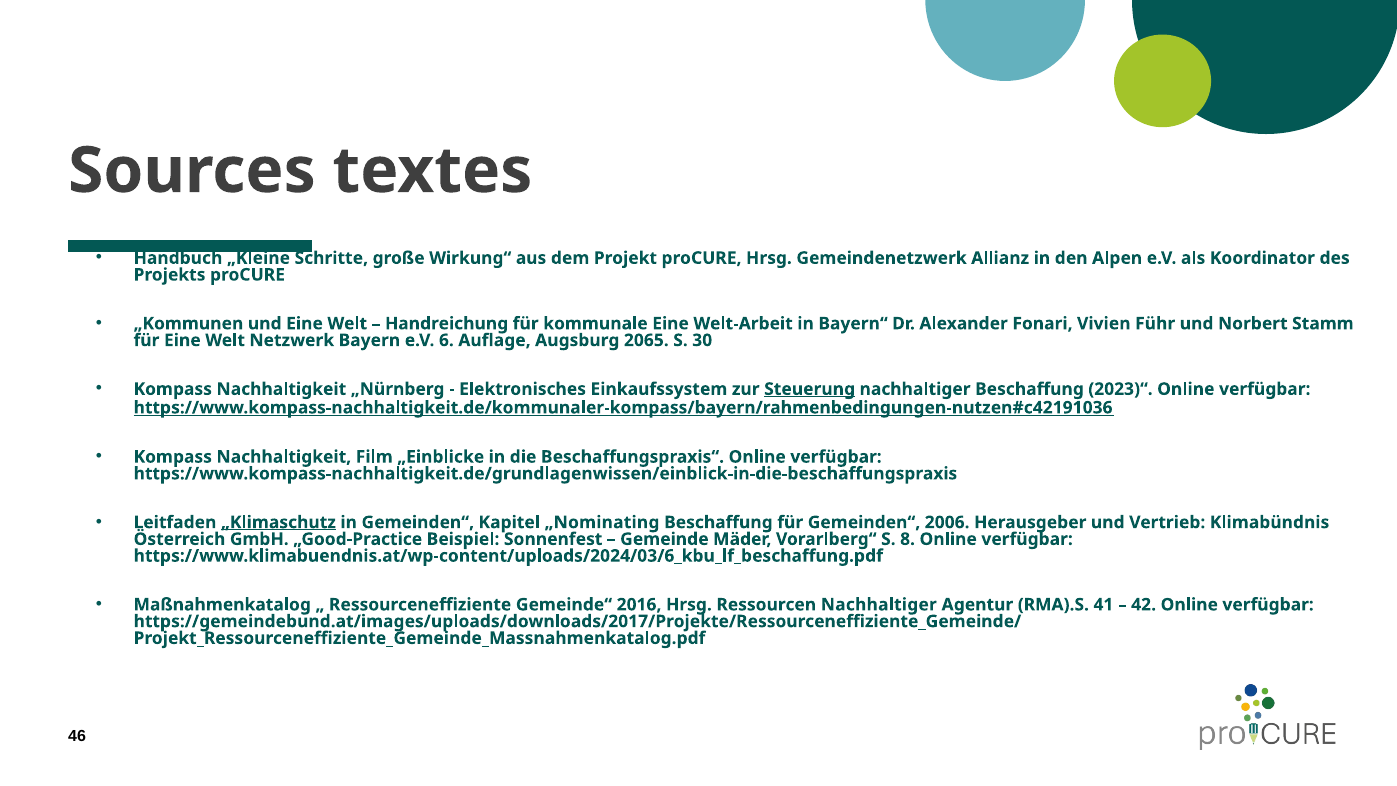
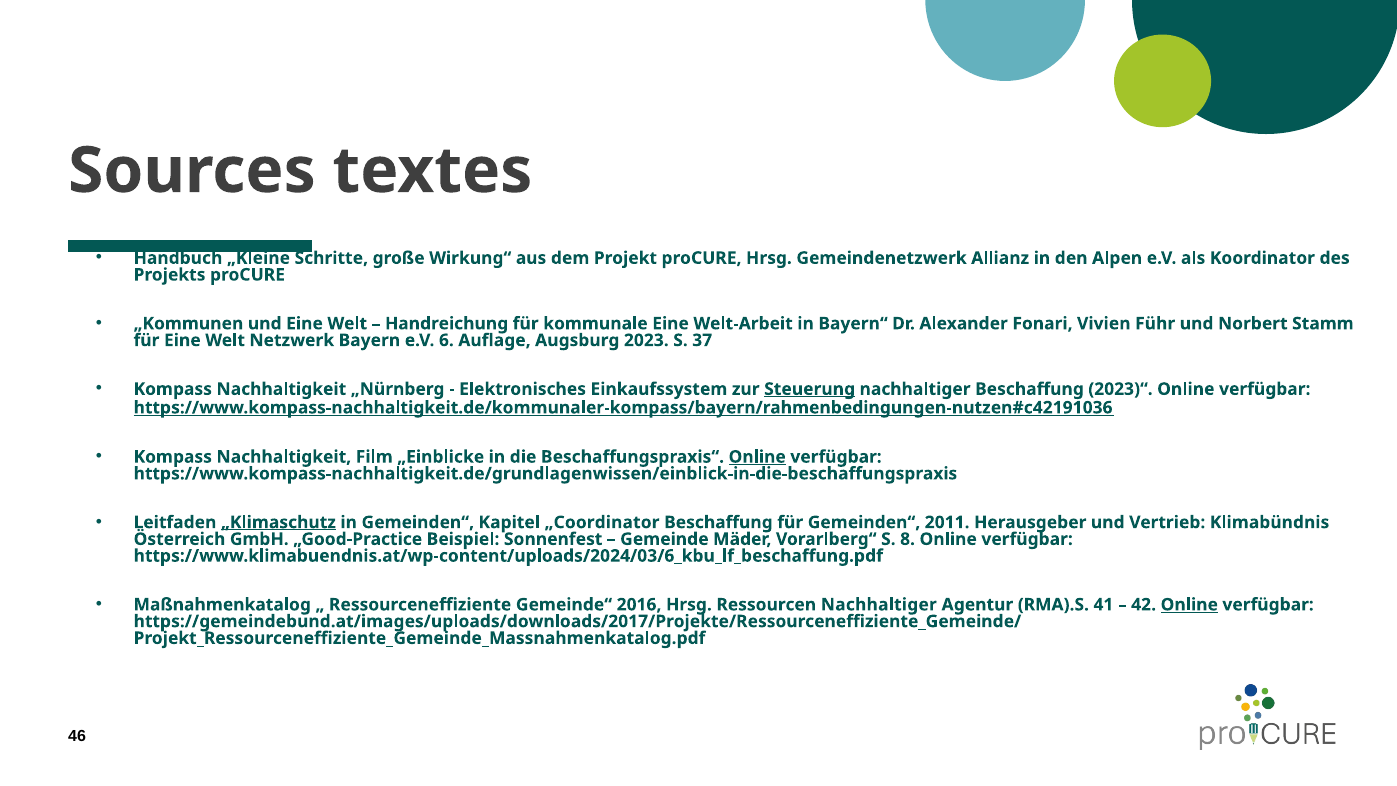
2065: 2065 -> 2023
30: 30 -> 37
Online at (757, 457) underline: none -> present
„Nominating: „Nominating -> „Coordinator
2006: 2006 -> 2011
Online at (1189, 605) underline: none -> present
